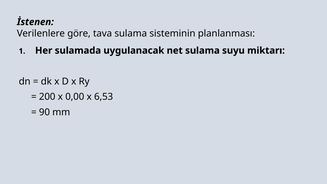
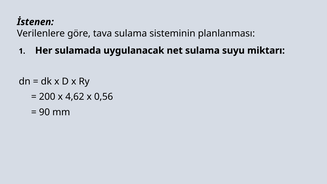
0,00: 0,00 -> 4,62
6,53: 6,53 -> 0,56
